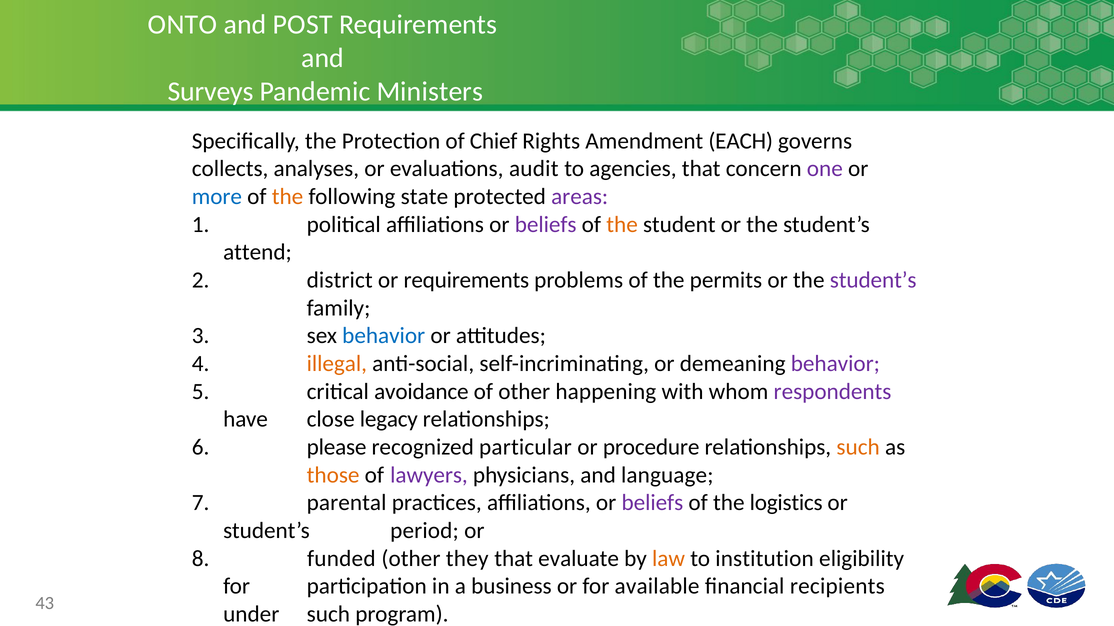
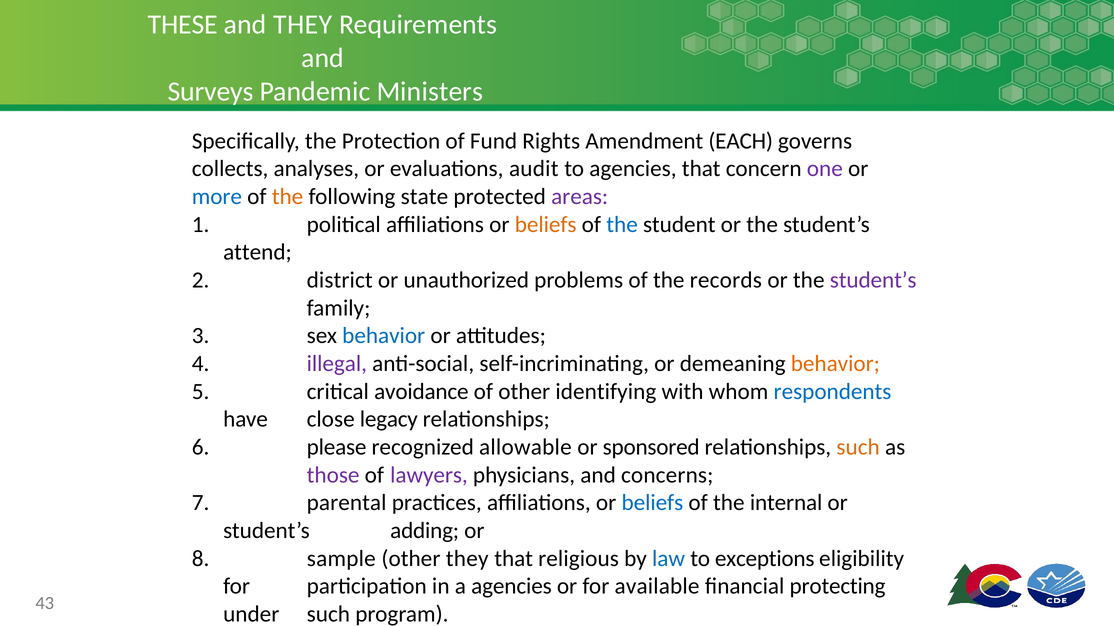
ONTO: ONTO -> THESE
and POST: POST -> THEY
Chief: Chief -> Fund
beliefs at (546, 225) colour: purple -> orange
the at (622, 225) colour: orange -> blue
or requirements: requirements -> unauthorized
permits: permits -> records
illegal colour: orange -> purple
behavior at (835, 364) colour: purple -> orange
happening: happening -> identifying
respondents colour: purple -> blue
particular: particular -> allowable
procedure: procedure -> sponsored
those colour: orange -> purple
language: language -> concerns
beliefs at (652, 503) colour: purple -> blue
logistics: logistics -> internal
period: period -> adding
funded: funded -> sample
evaluate: evaluate -> religious
law colour: orange -> blue
institution: institution -> exceptions
a business: business -> agencies
recipients: recipients -> protecting
